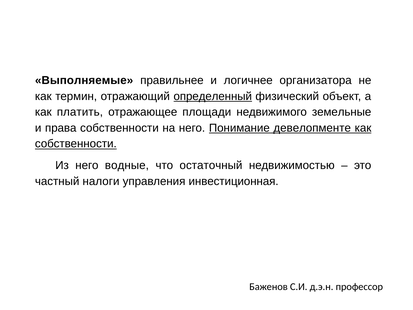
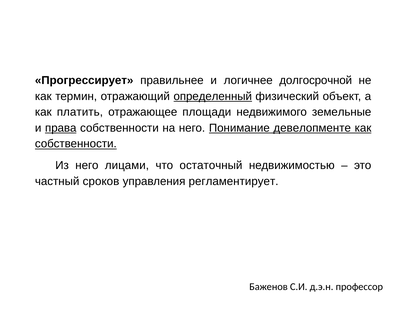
Выполняемые: Выполняемые -> Прогрессирует
организатора: организатора -> долгосрочной
права underline: none -> present
водные: водные -> лицами
налоги: налоги -> сроков
инвестиционная: инвестиционная -> регламентирует
